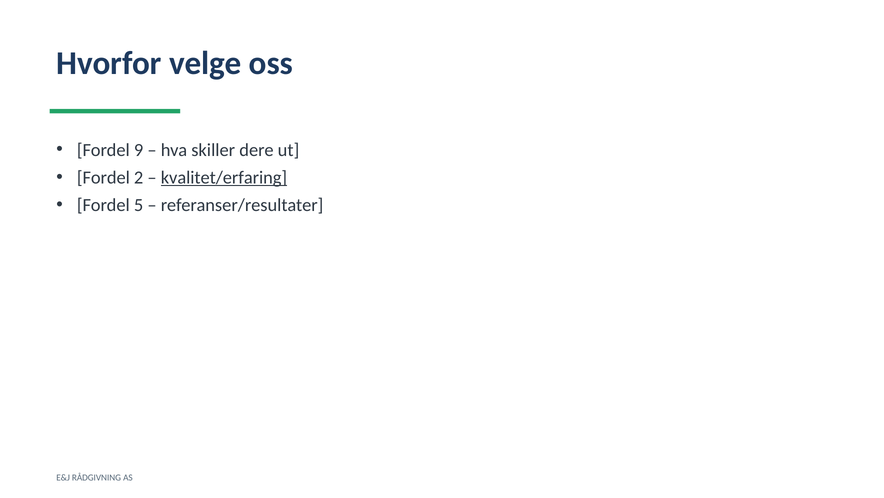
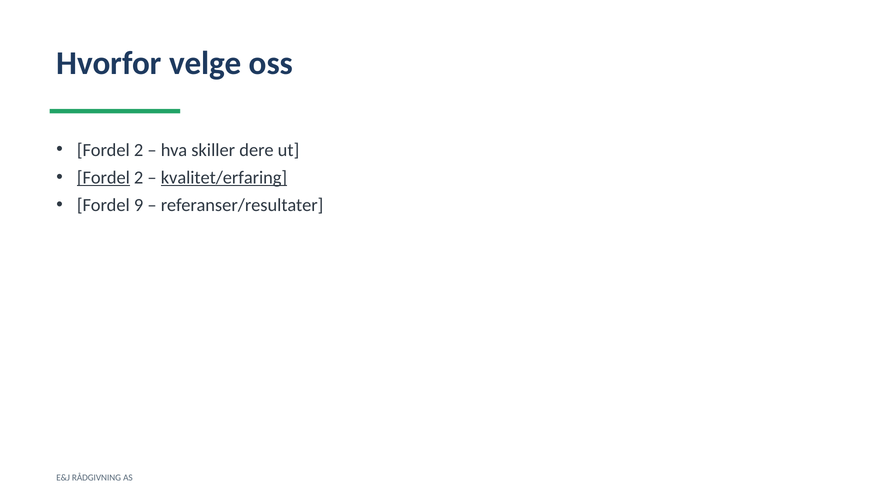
9 at (139, 150): 9 -> 2
Fordel at (103, 177) underline: none -> present
5: 5 -> 9
